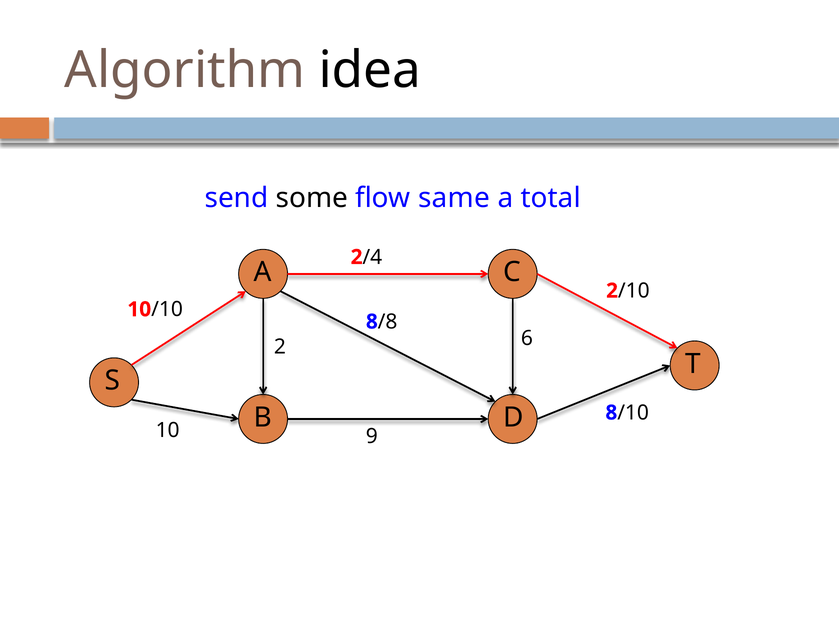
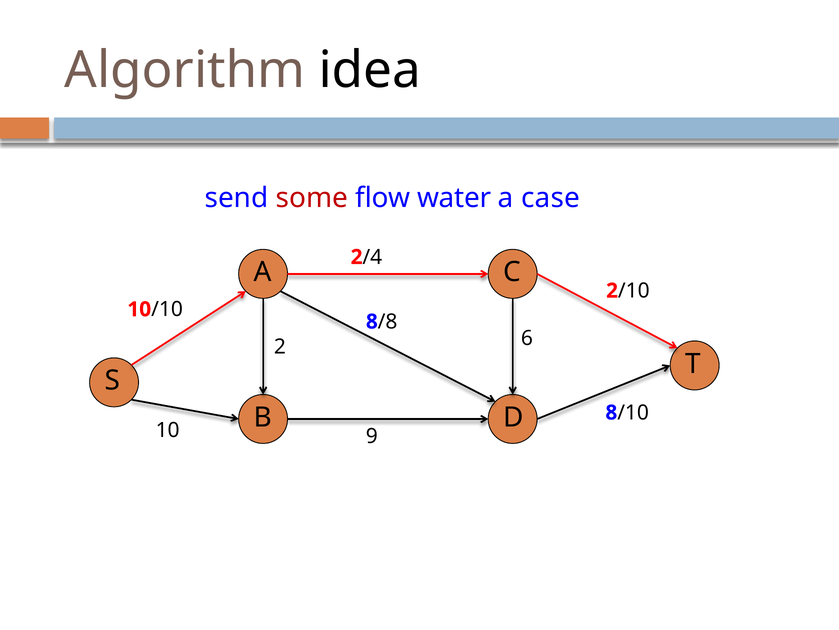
some colour: black -> red
same: same -> water
total: total -> case
